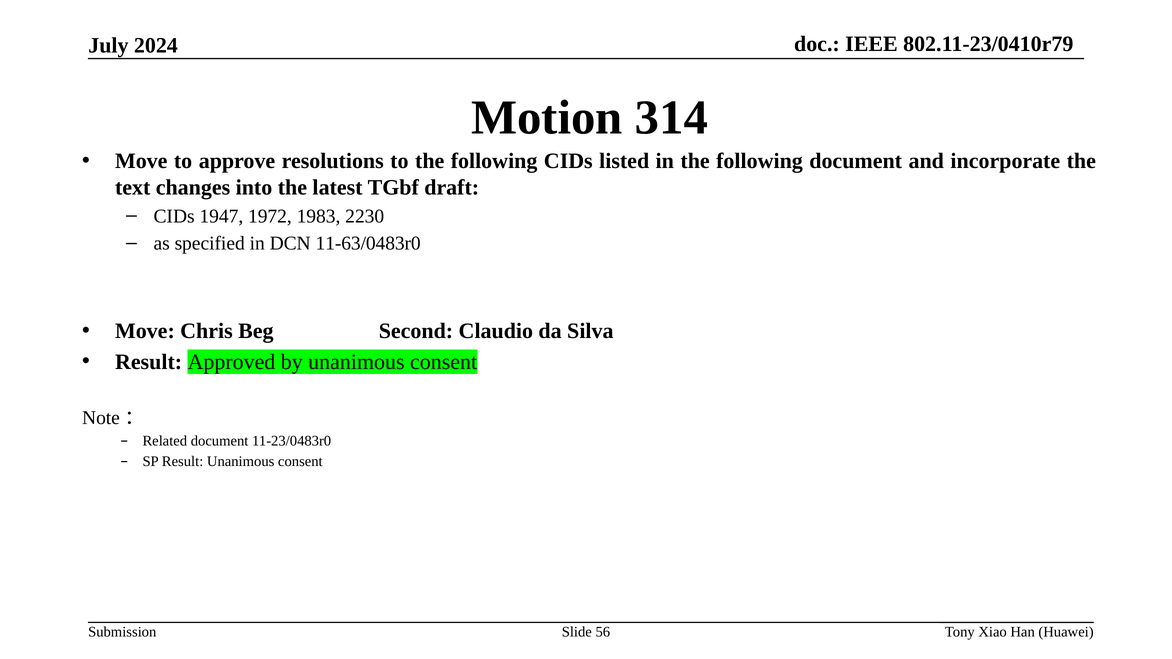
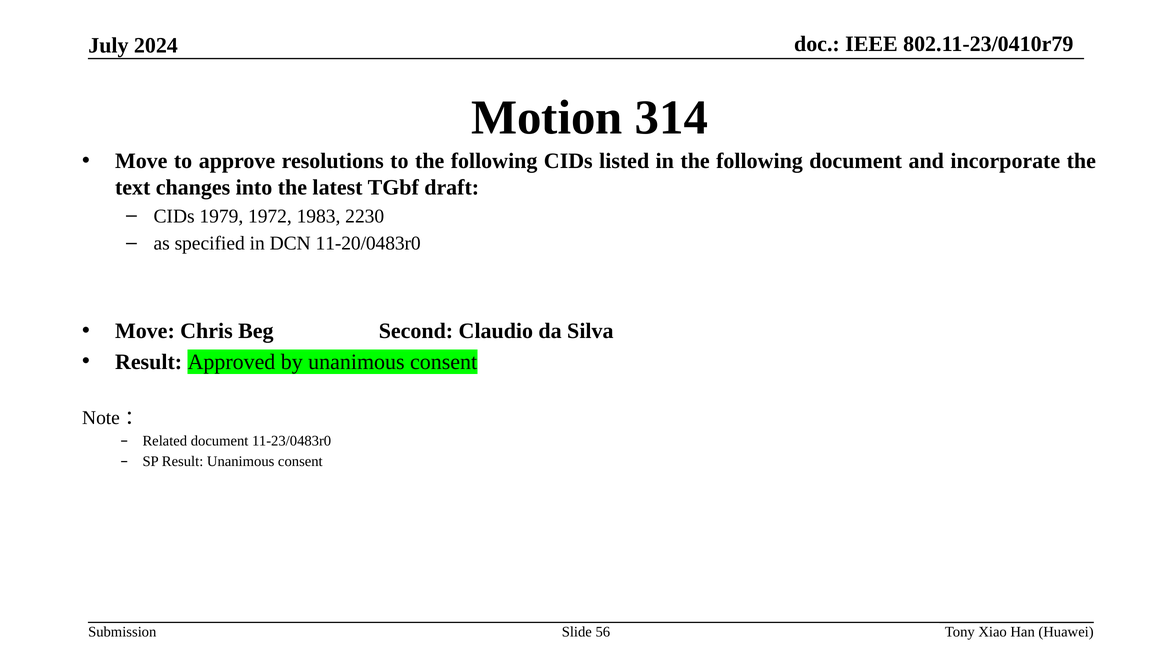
1947: 1947 -> 1979
11-63/0483r0: 11-63/0483r0 -> 11-20/0483r0
